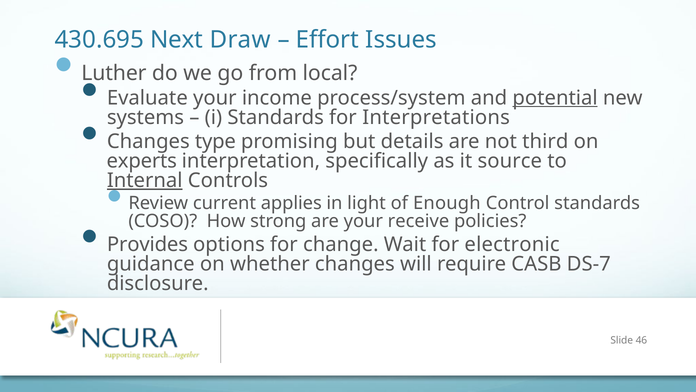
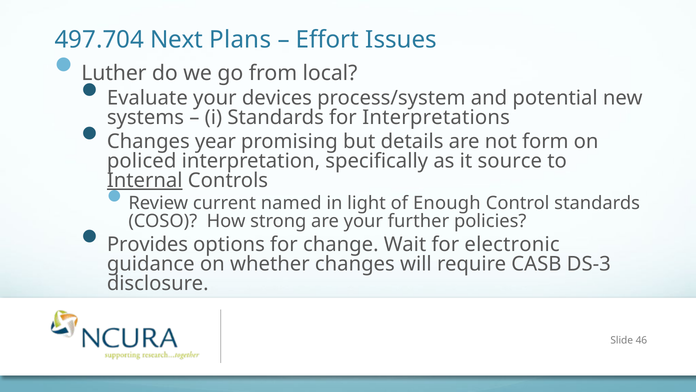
430.695: 430.695 -> 497.704
Draw: Draw -> Plans
income: income -> devices
potential underline: present -> none
type: type -> year
third: third -> form
experts: experts -> policed
applies: applies -> named
receive: receive -> further
DS-7: DS-7 -> DS-3
